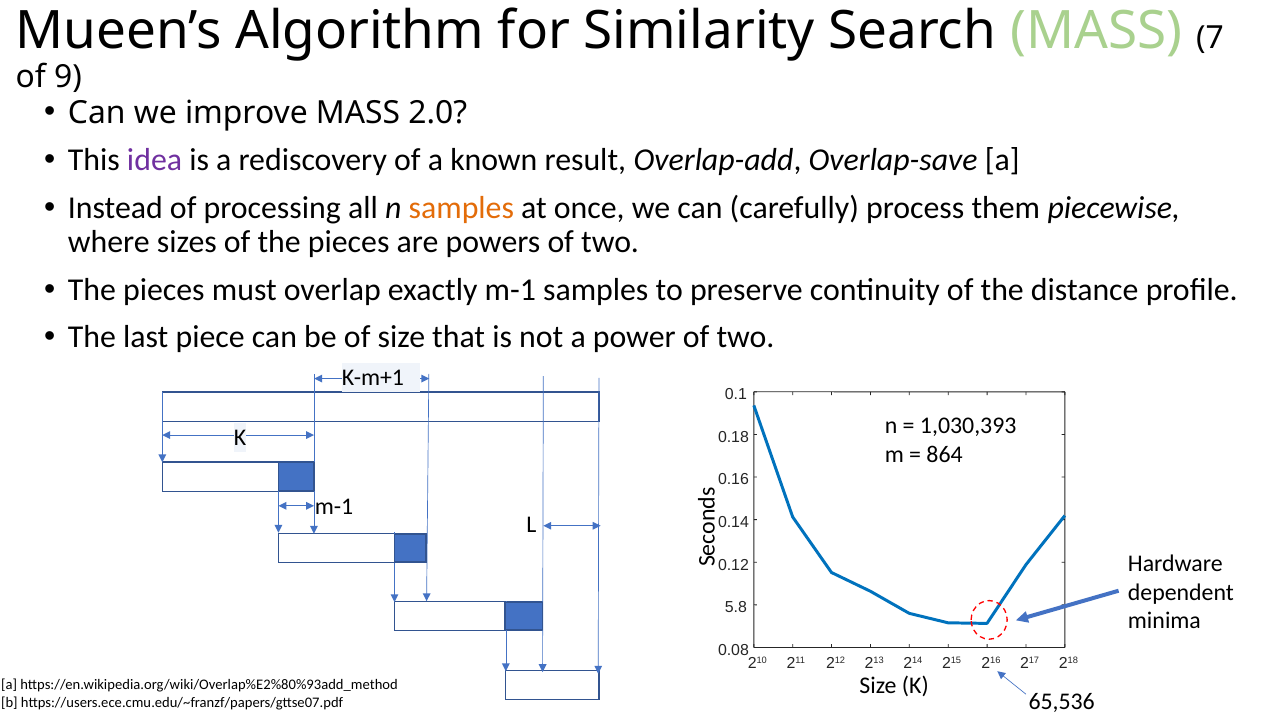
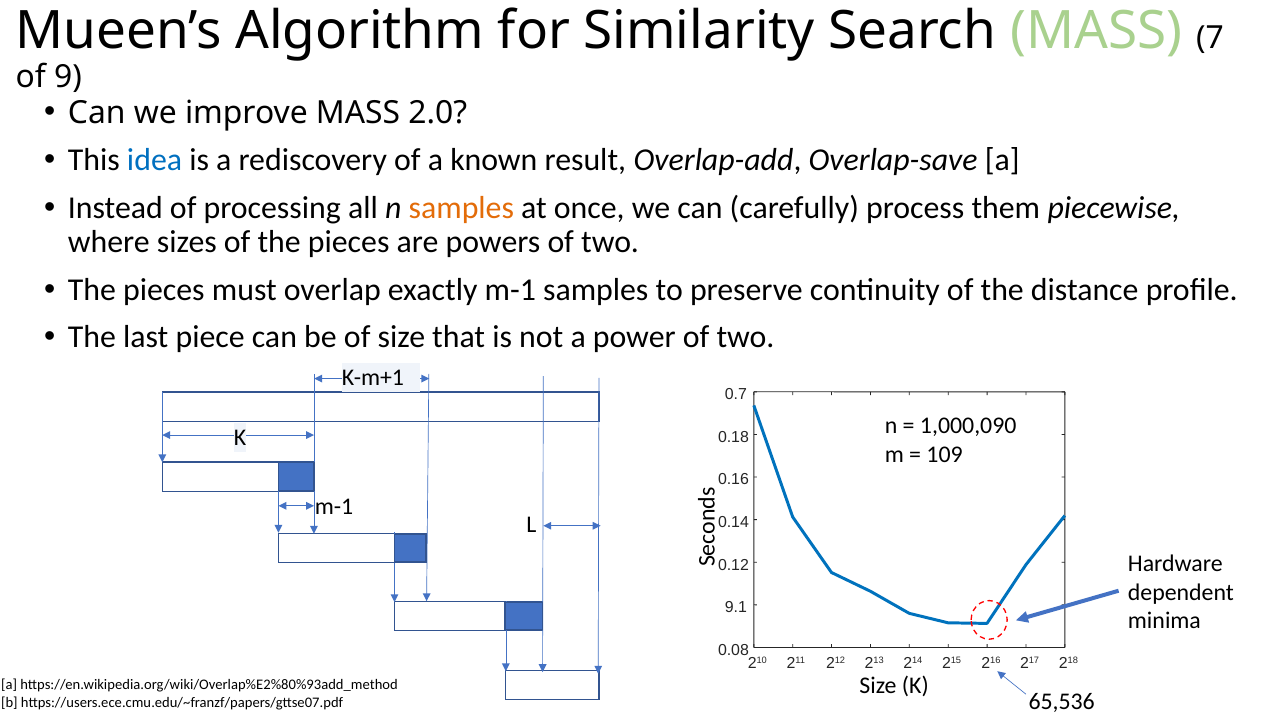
idea colour: purple -> blue
0.1: 0.1 -> 0.7
1,030,393: 1,030,393 -> 1,000,090
864: 864 -> 109
5.8: 5.8 -> 9.1
